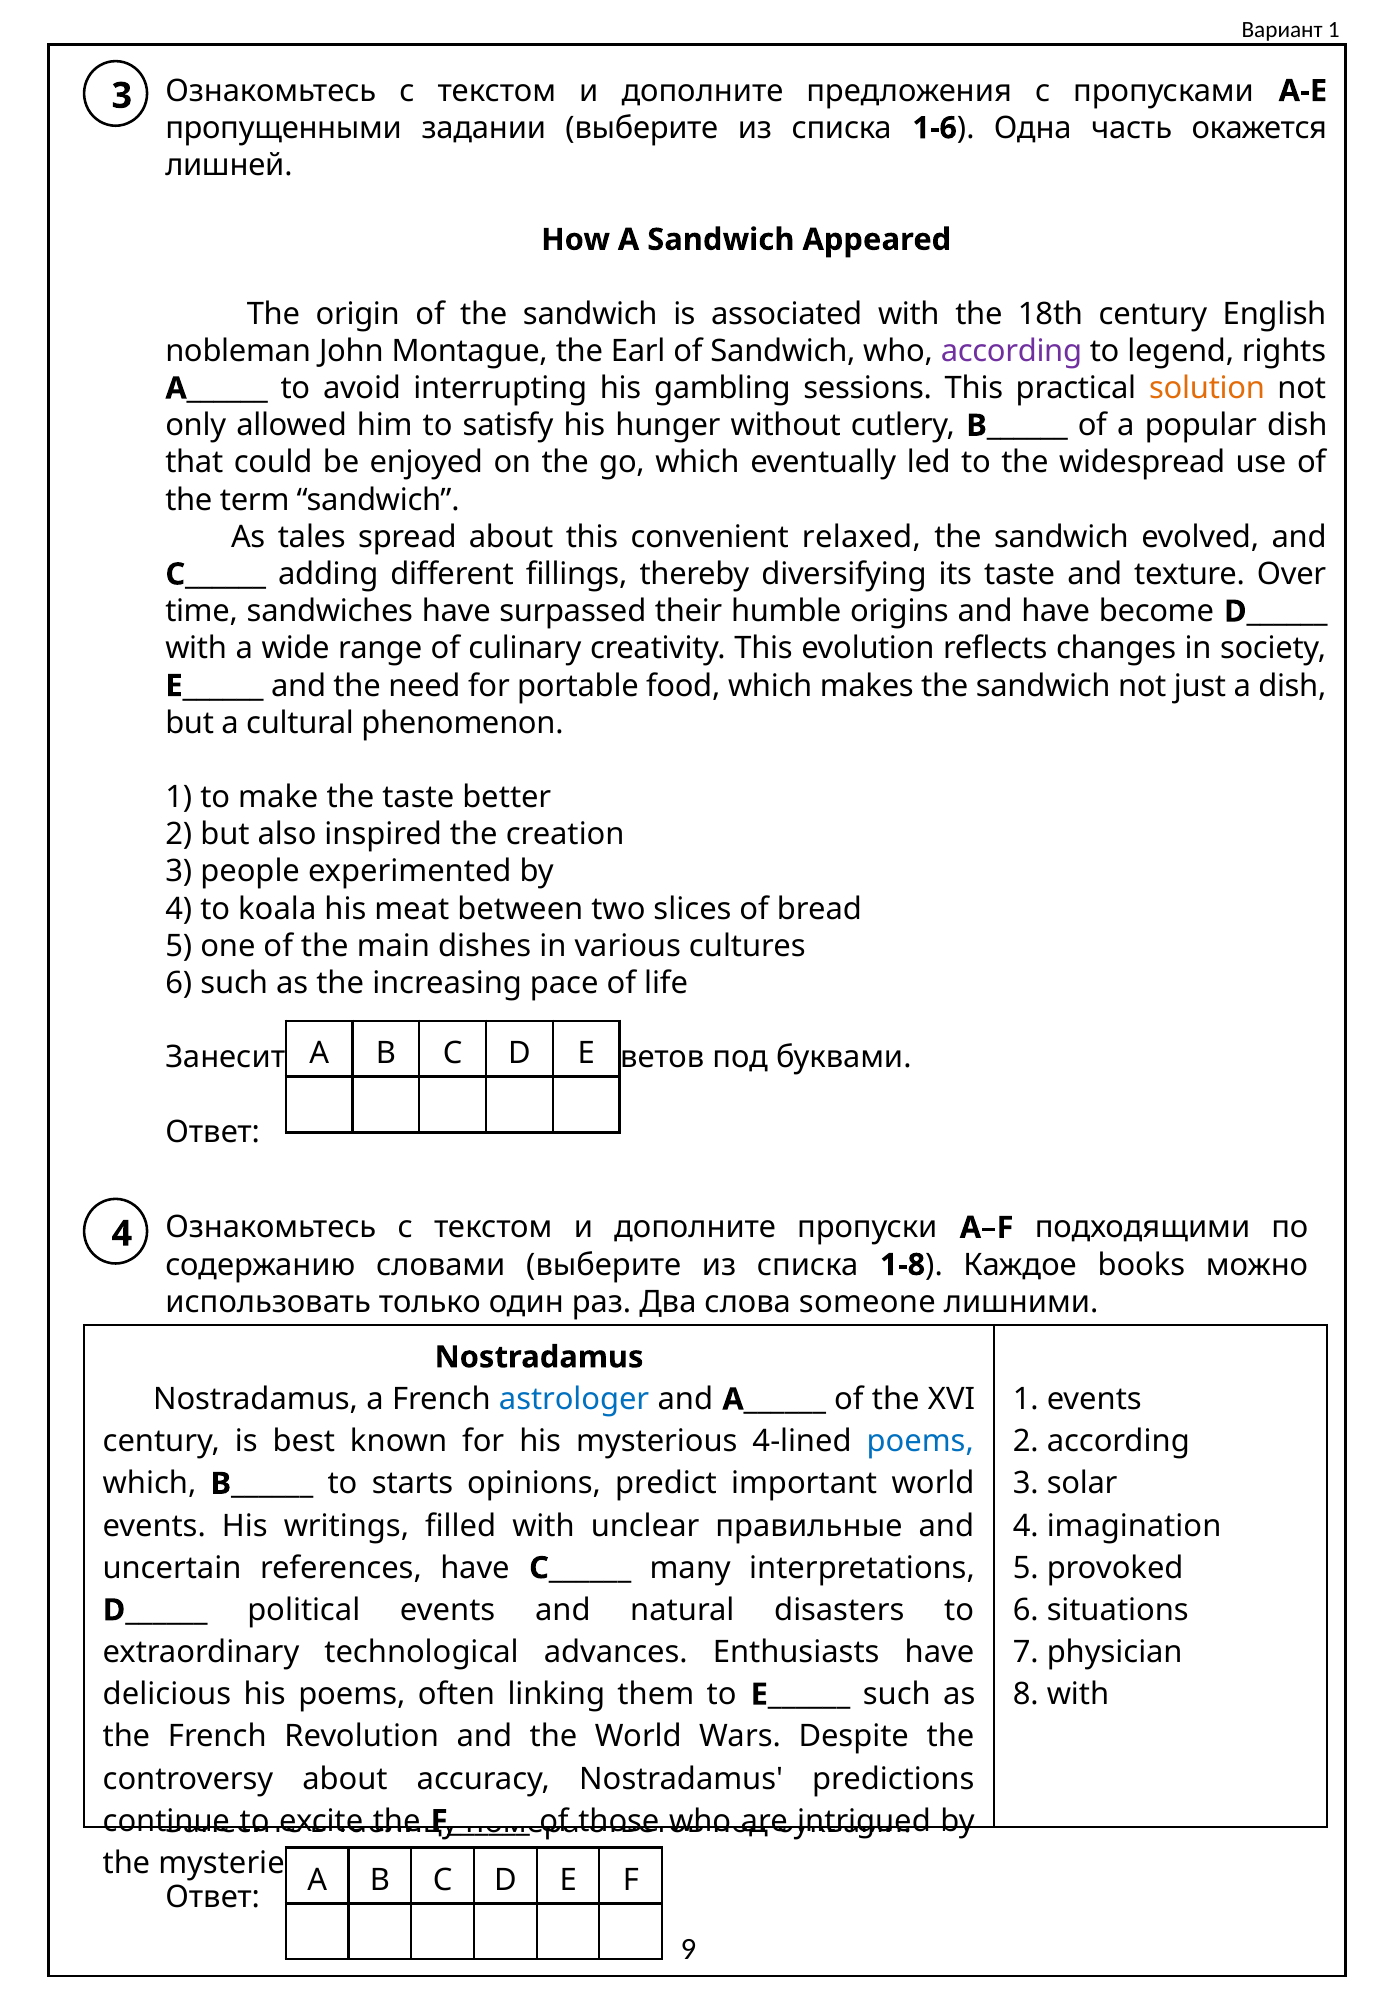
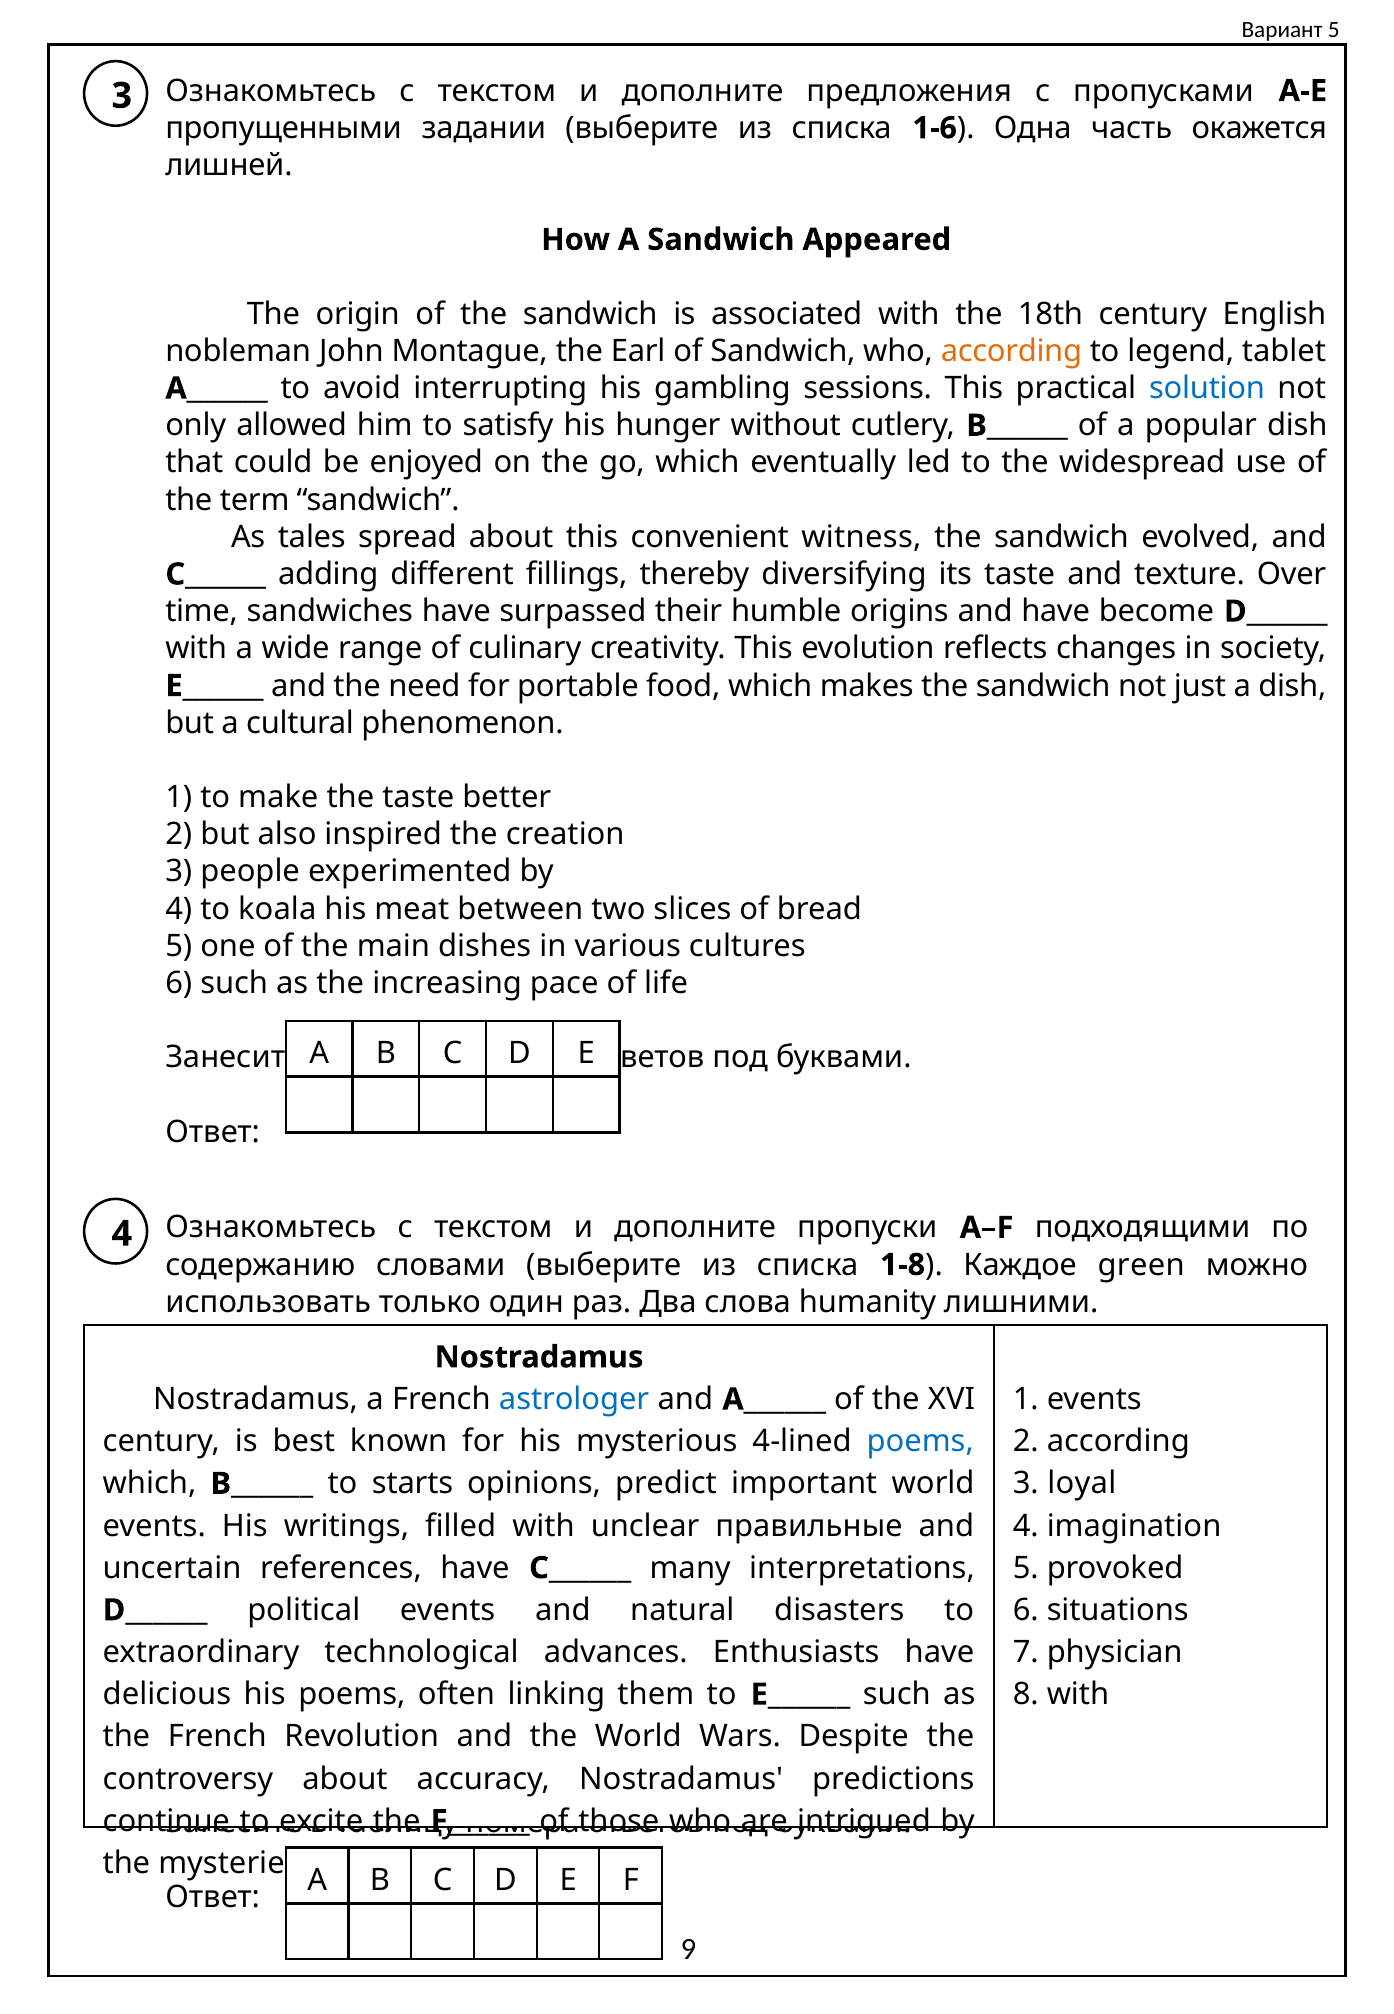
Вариант 1: 1 -> 5
according at (1011, 351) colour: purple -> orange
rights: rights -> tablet
solution colour: orange -> blue
relaxed: relaxed -> witness
books: books -> green
someone: someone -> humanity
solar: solar -> loyal
